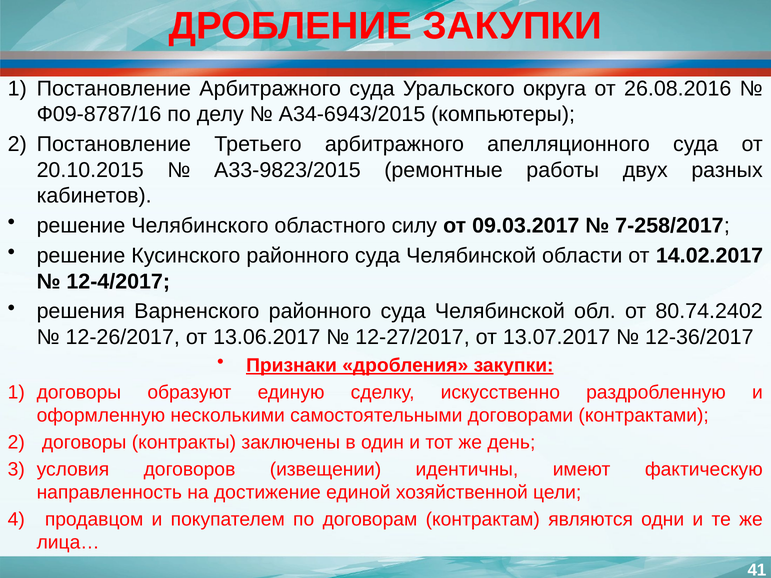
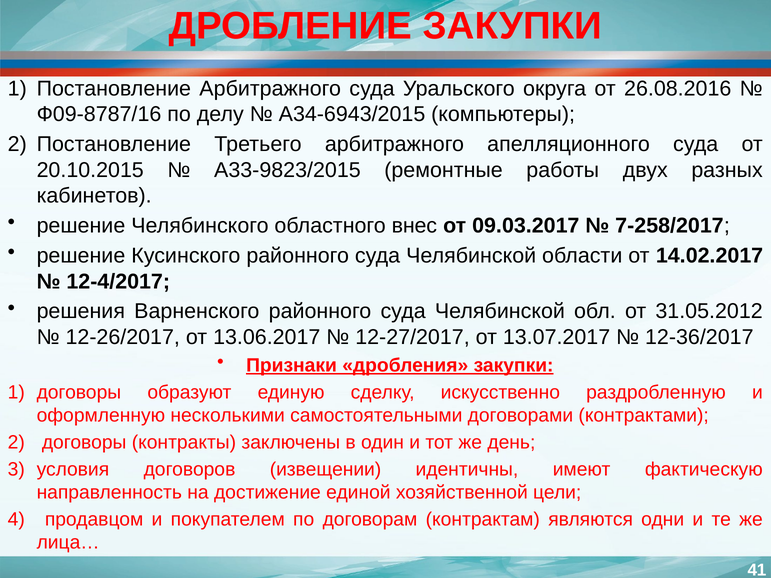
силу: силу -> внес
80.74.2402: 80.74.2402 -> 31.05.2012
